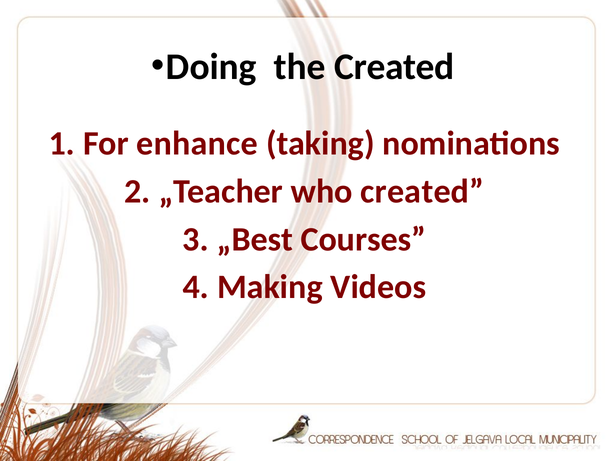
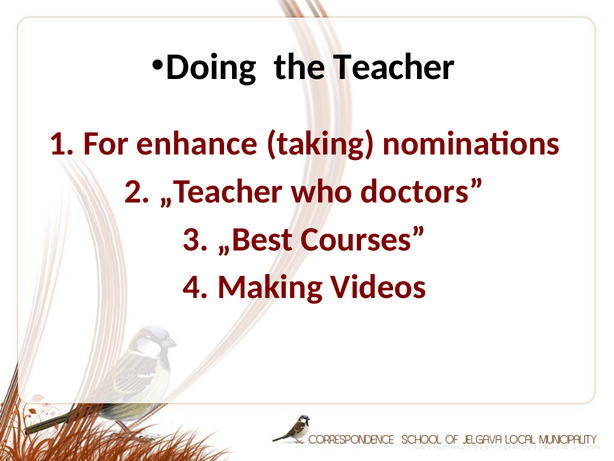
the Created: Created -> Teacher
who created: created -> doctors
